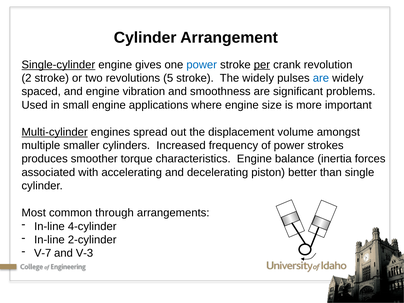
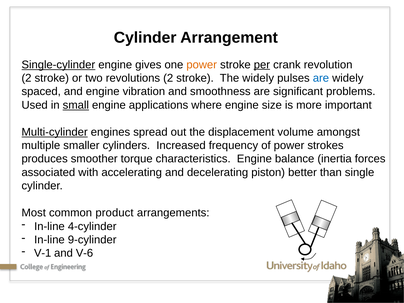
power at (202, 65) colour: blue -> orange
revolutions 5: 5 -> 2
small underline: none -> present
through: through -> product
2-cylinder: 2-cylinder -> 9-cylinder
V-7: V-7 -> V-1
V-3: V-3 -> V-6
